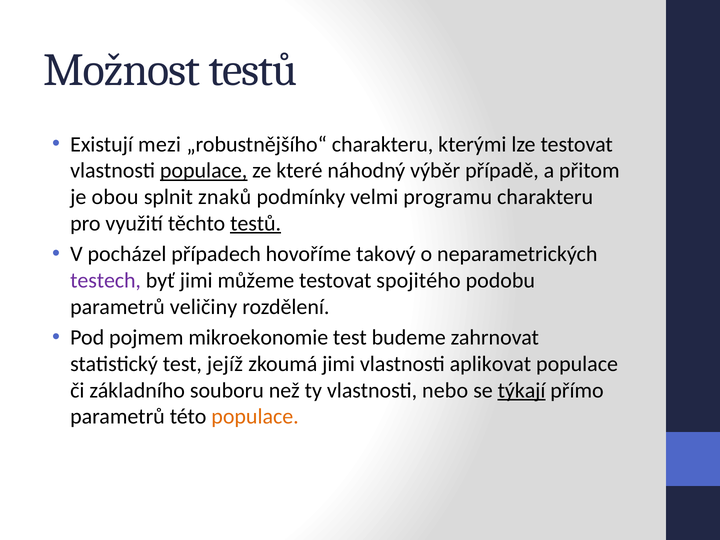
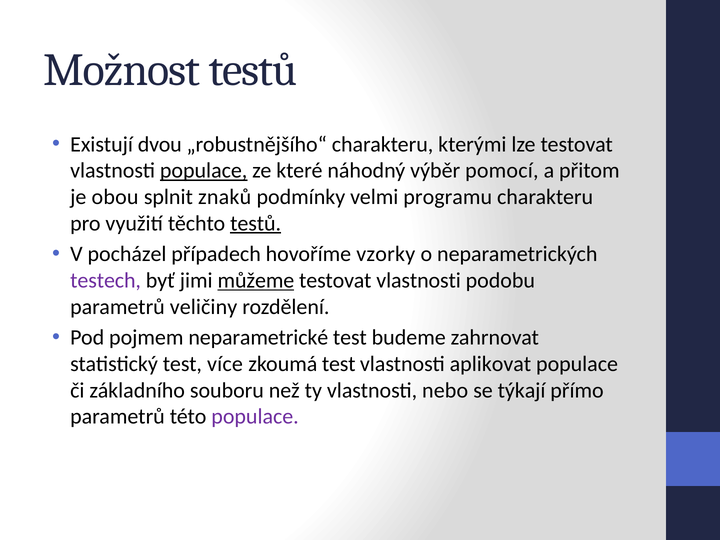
mezi: mezi -> dvou
případě: případě -> pomocí
takový: takový -> vzorky
můžeme underline: none -> present
spojitého at (418, 281): spojitého -> vlastnosti
mikroekonomie: mikroekonomie -> neparametrické
jejíž: jejíž -> více
zkoumá jimi: jimi -> test
týkají underline: present -> none
populace at (255, 417) colour: orange -> purple
